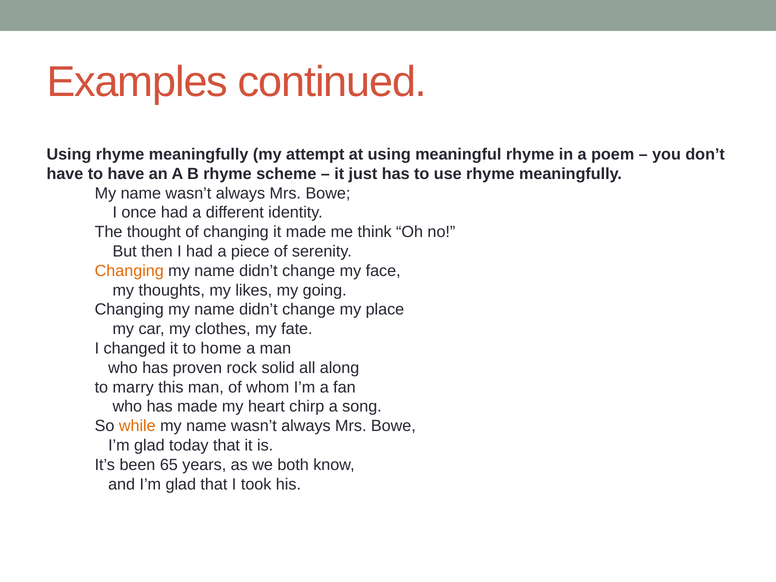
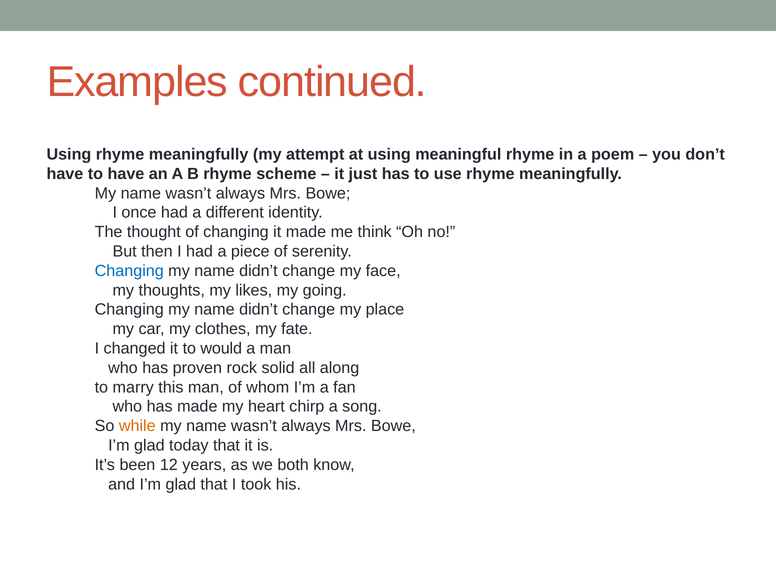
Changing at (129, 271) colour: orange -> blue
home: home -> would
65: 65 -> 12
